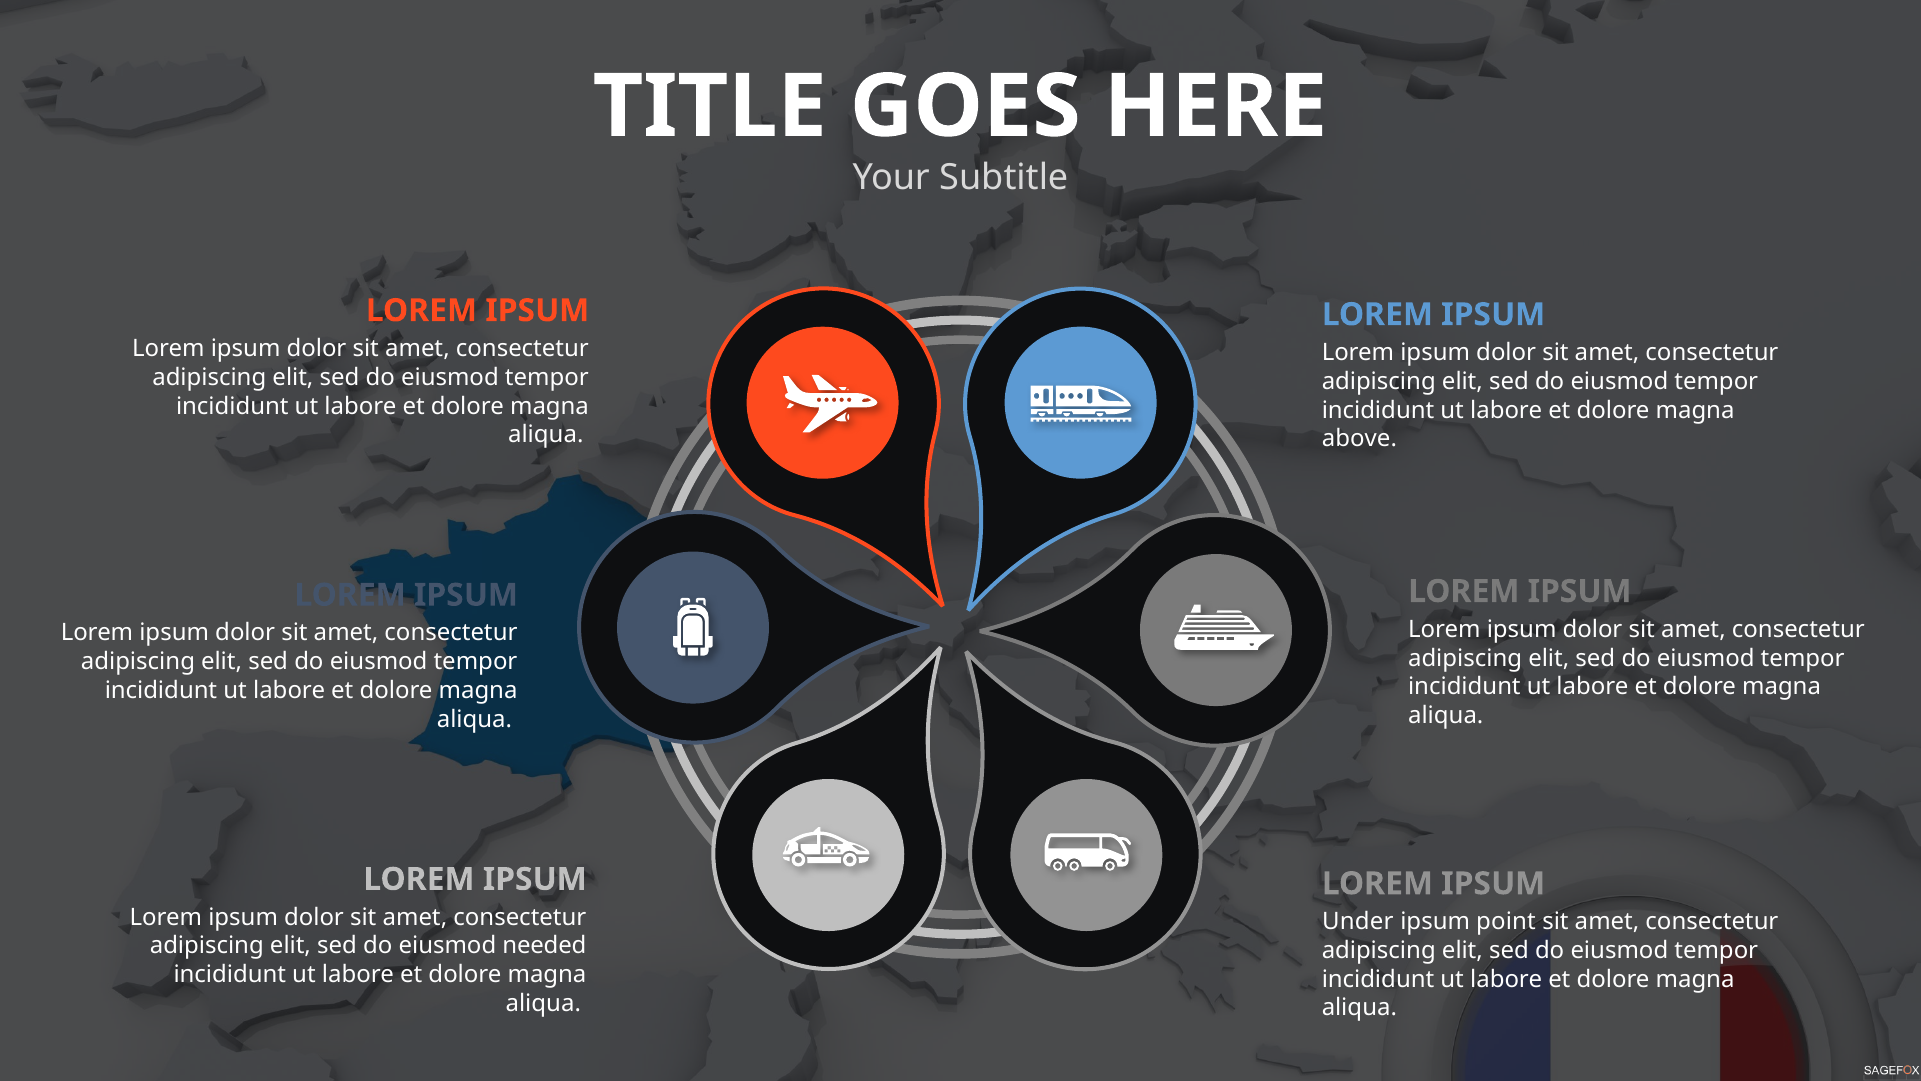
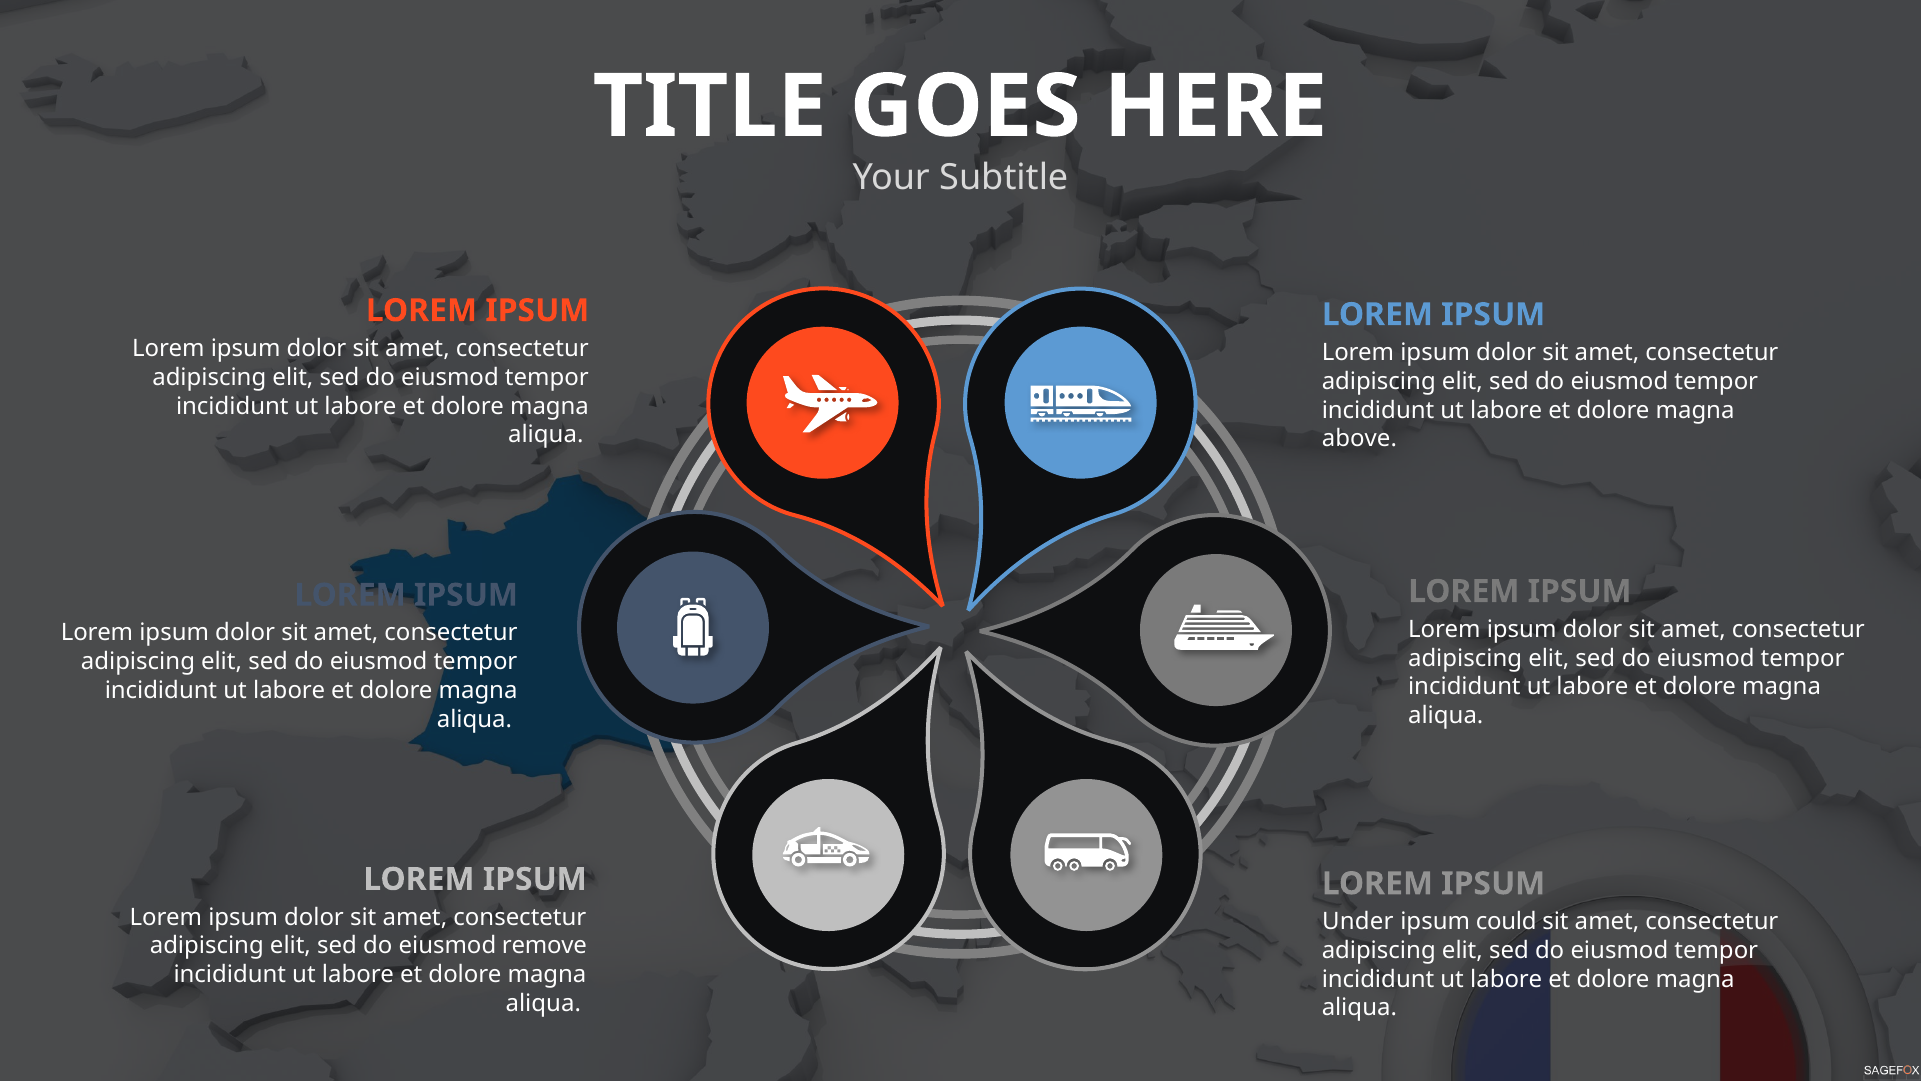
point: point -> could
needed: needed -> remove
